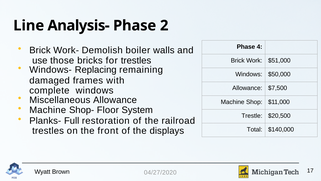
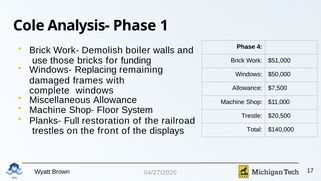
Line: Line -> Cole
2: 2 -> 1
for trestles: trestles -> funding
